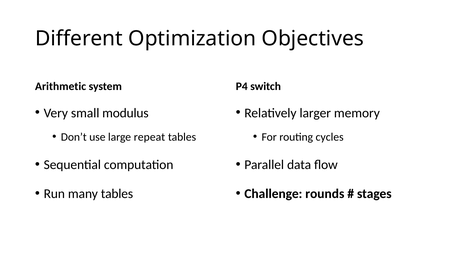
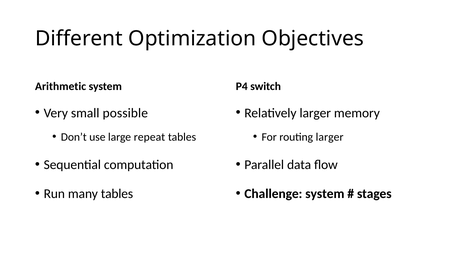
modulus: modulus -> possible
routing cycles: cycles -> larger
Challenge rounds: rounds -> system
